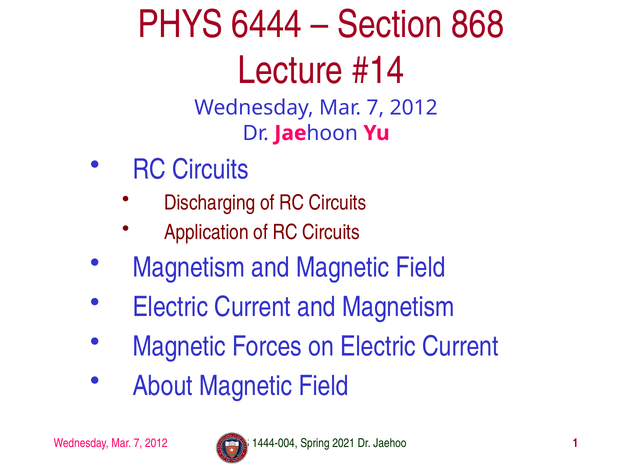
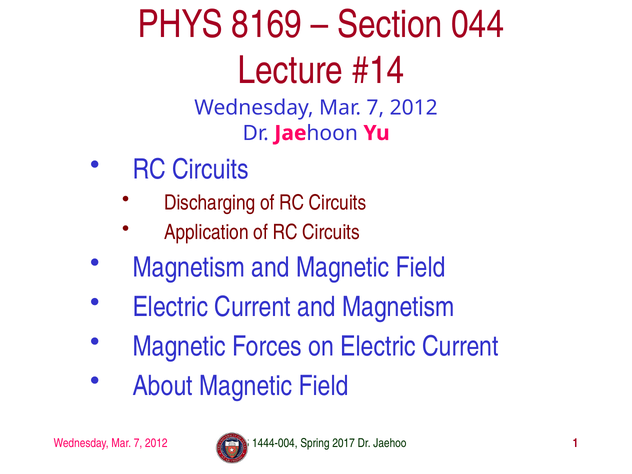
6444: 6444 -> 8169
868: 868 -> 044
2021: 2021 -> 2017
